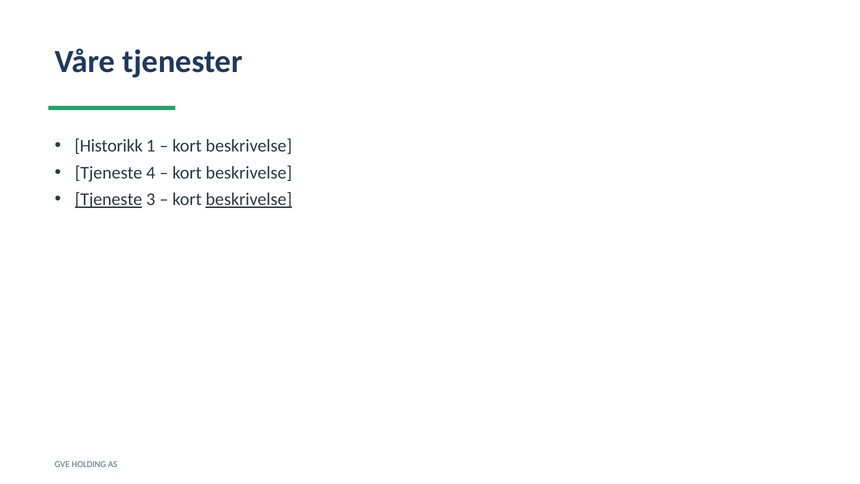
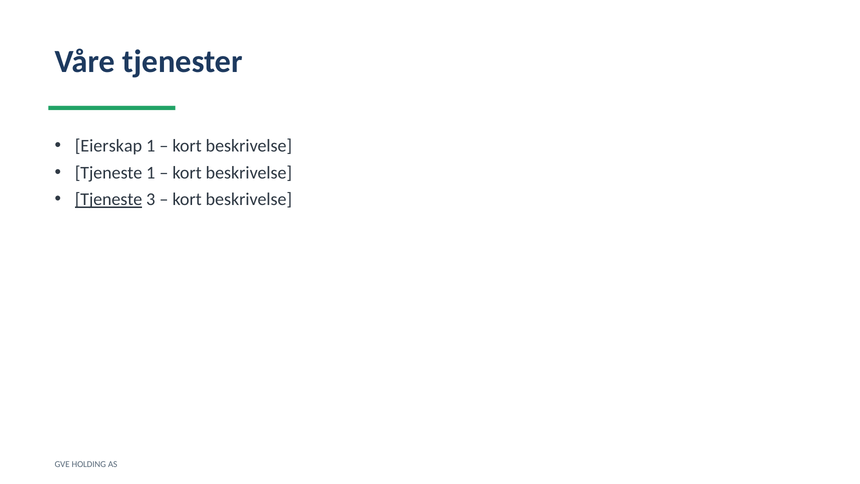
Historikk: Historikk -> Eierskap
Tjeneste 4: 4 -> 1
beskrivelse at (249, 199) underline: present -> none
